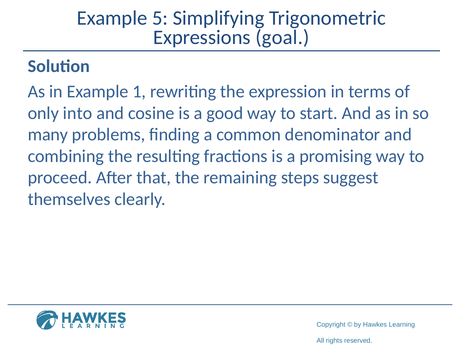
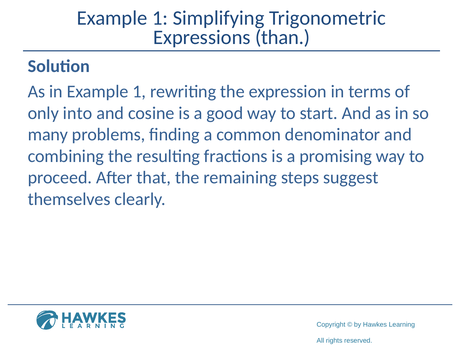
5 at (160, 18): 5 -> 1
goal: goal -> than
